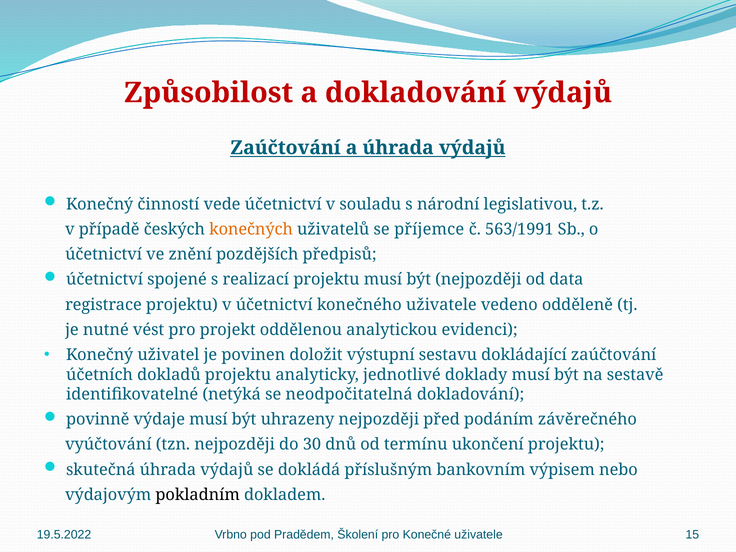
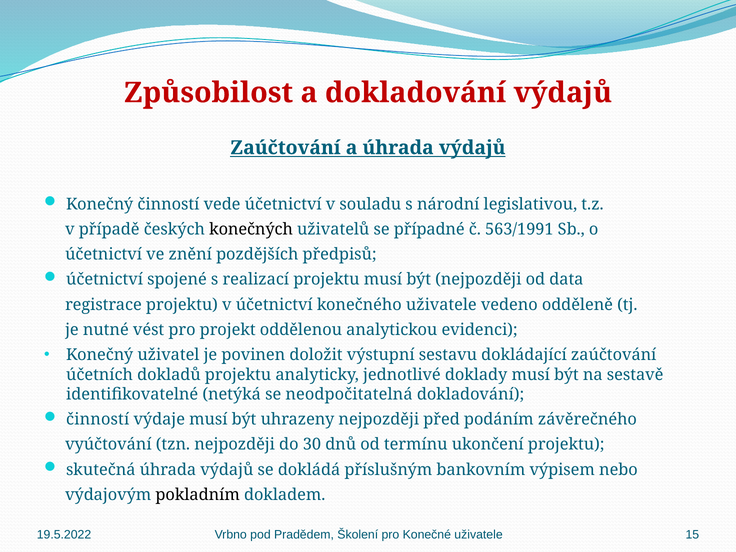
konečných colour: orange -> black
příjemce: příjemce -> případné
povinně at (98, 419): povinně -> činností
